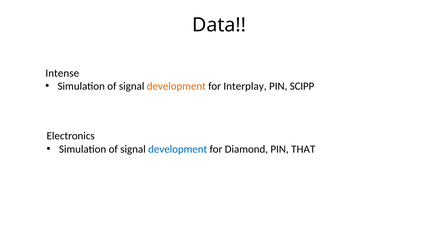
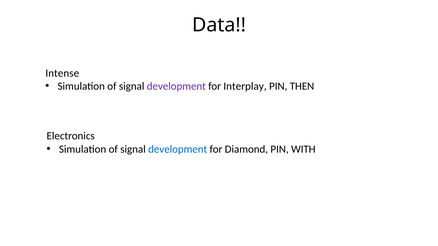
development at (176, 86) colour: orange -> purple
SCIPP: SCIPP -> THEN
THAT: THAT -> WITH
